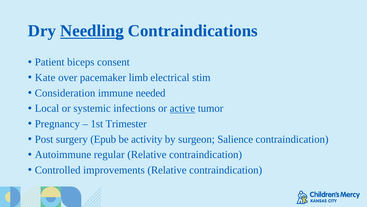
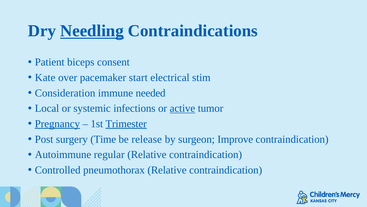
limb: limb -> start
Pregnancy underline: none -> present
Trimester underline: none -> present
Epub: Epub -> Time
activity: activity -> release
Salience: Salience -> Improve
improvements: improvements -> pneumothorax
